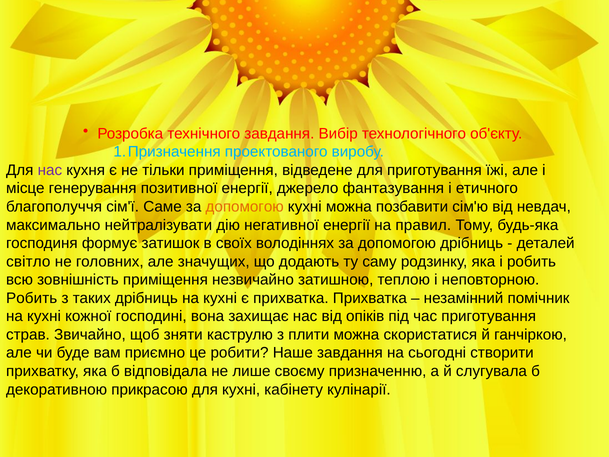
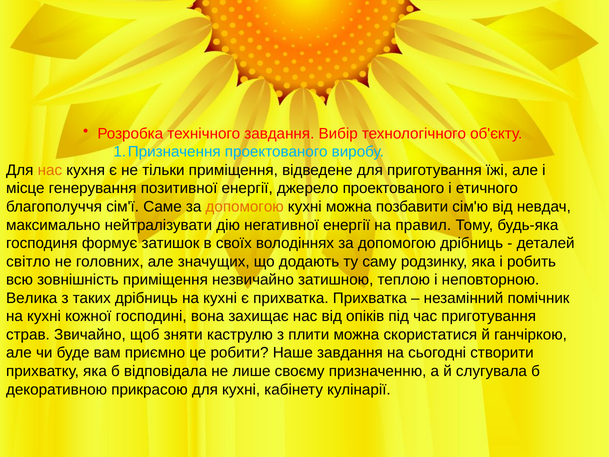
нас at (50, 170) colour: purple -> orange
джерело фантазування: фантазування -> проектованого
Робить at (32, 298): Робить -> Велика
